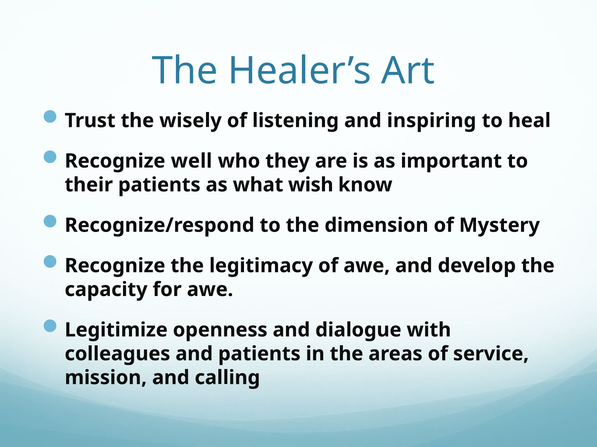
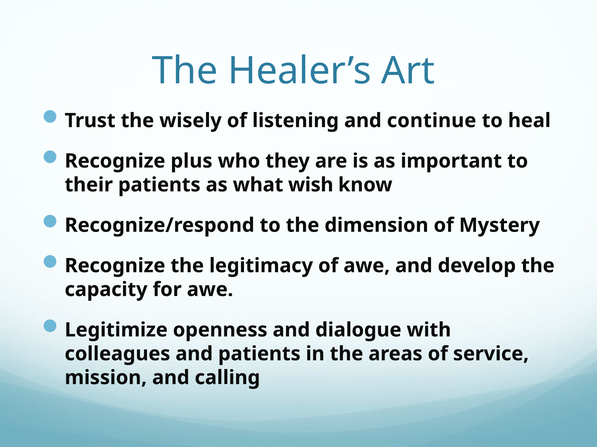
inspiring: inspiring -> continue
well: well -> plus
